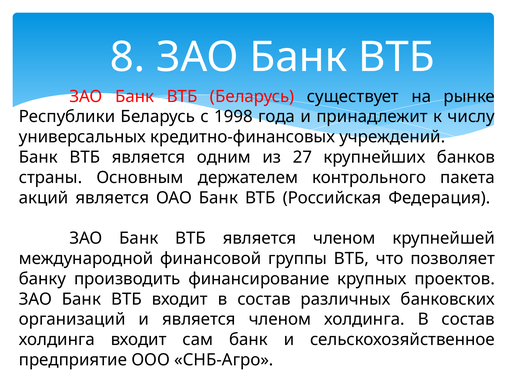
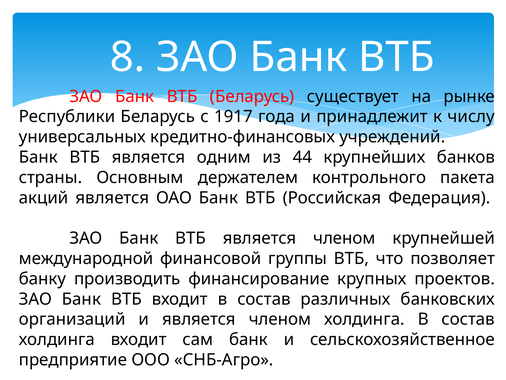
1998: 1998 -> 1917
27: 27 -> 44
